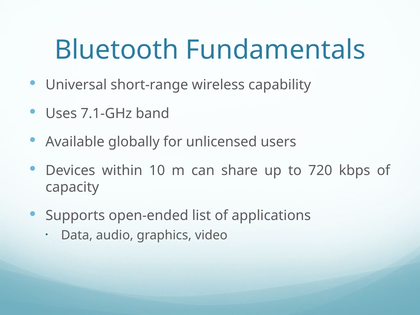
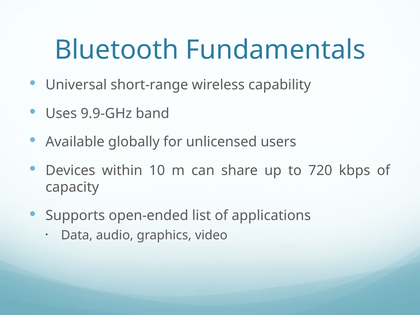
7.1-GHz: 7.1-GHz -> 9.9-GHz
